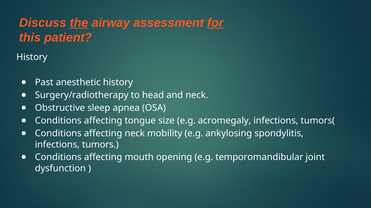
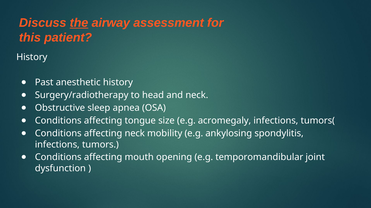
for underline: present -> none
